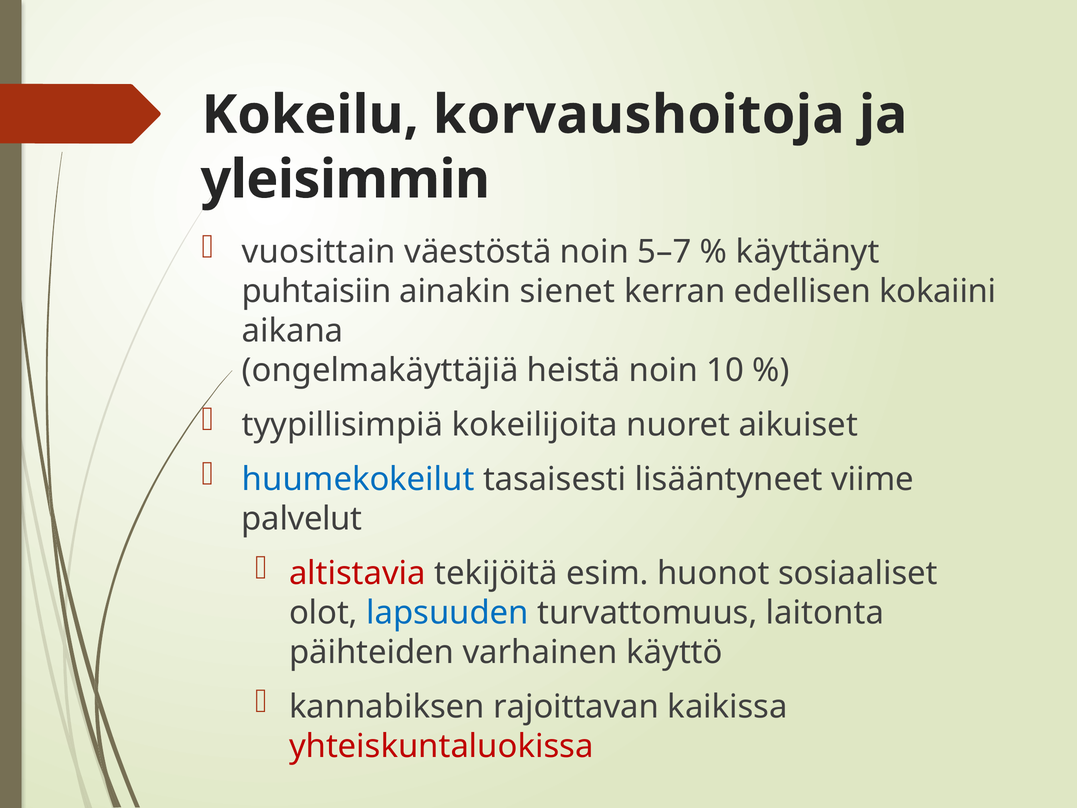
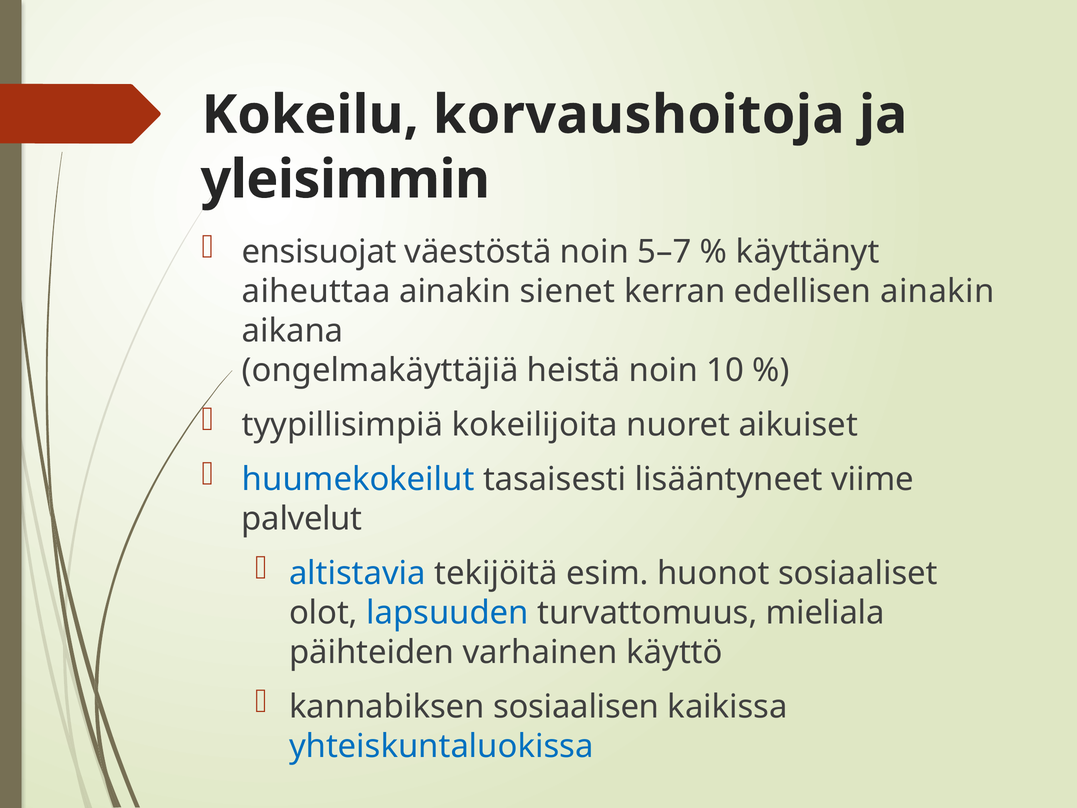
vuosittain: vuosittain -> ensisuojat
puhtaisiin: puhtaisiin -> aiheuttaa
edellisen kokaiini: kokaiini -> ainakin
altistavia colour: red -> blue
laitonta: laitonta -> mieliala
rajoittavan: rajoittavan -> sosiaalisen
yhteiskuntaluokissa colour: red -> blue
